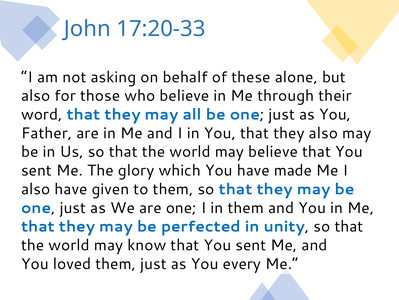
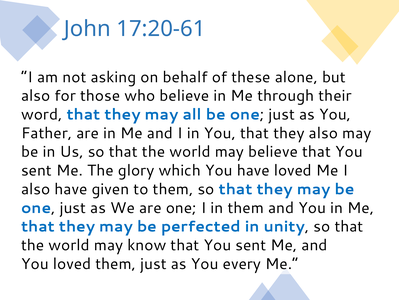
17:20-33: 17:20-33 -> 17:20-61
have made: made -> loved
